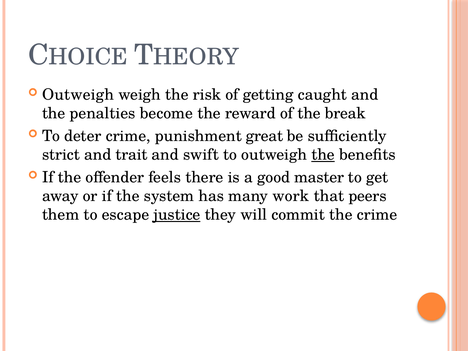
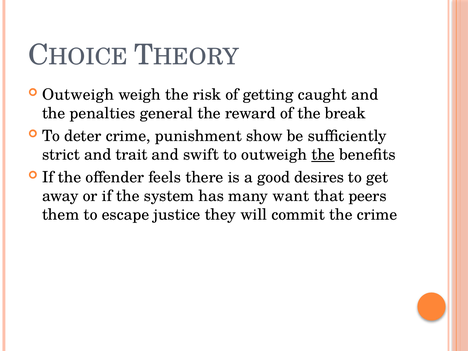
become: become -> general
great: great -> show
master: master -> desires
work: work -> want
justice underline: present -> none
